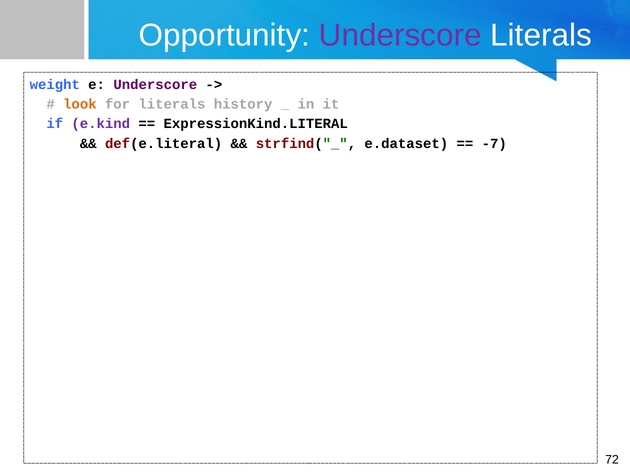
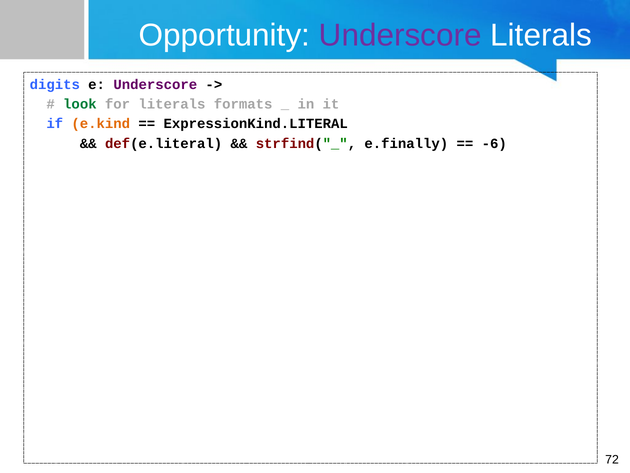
weight: weight -> digits
look colour: orange -> green
history: history -> formats
e.kind colour: purple -> orange
e.dataset: e.dataset -> e.finally
-7: -7 -> -6
